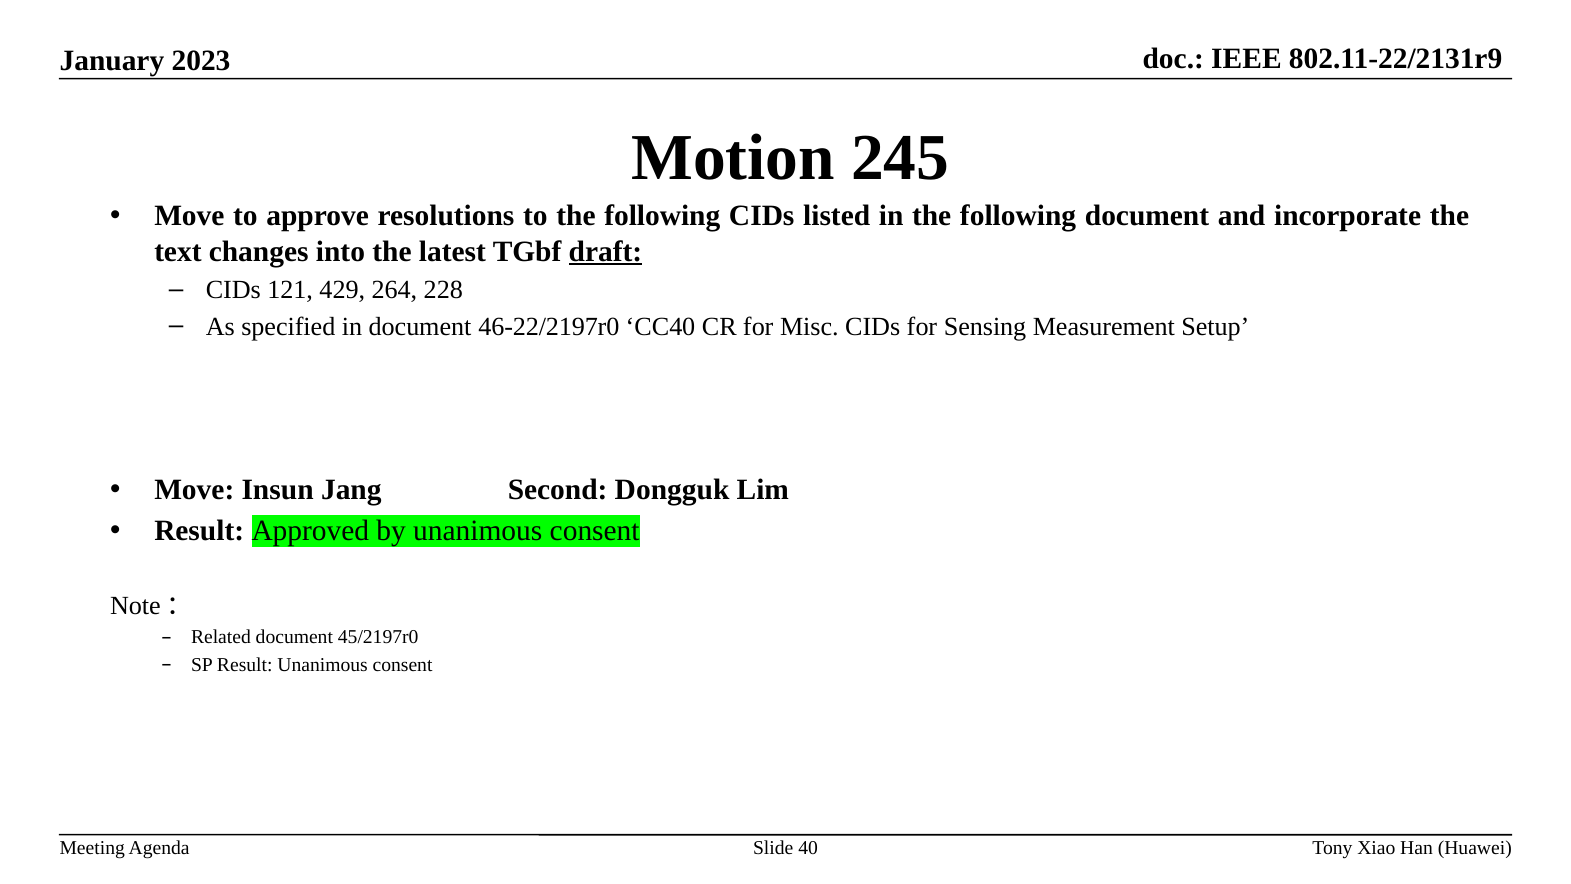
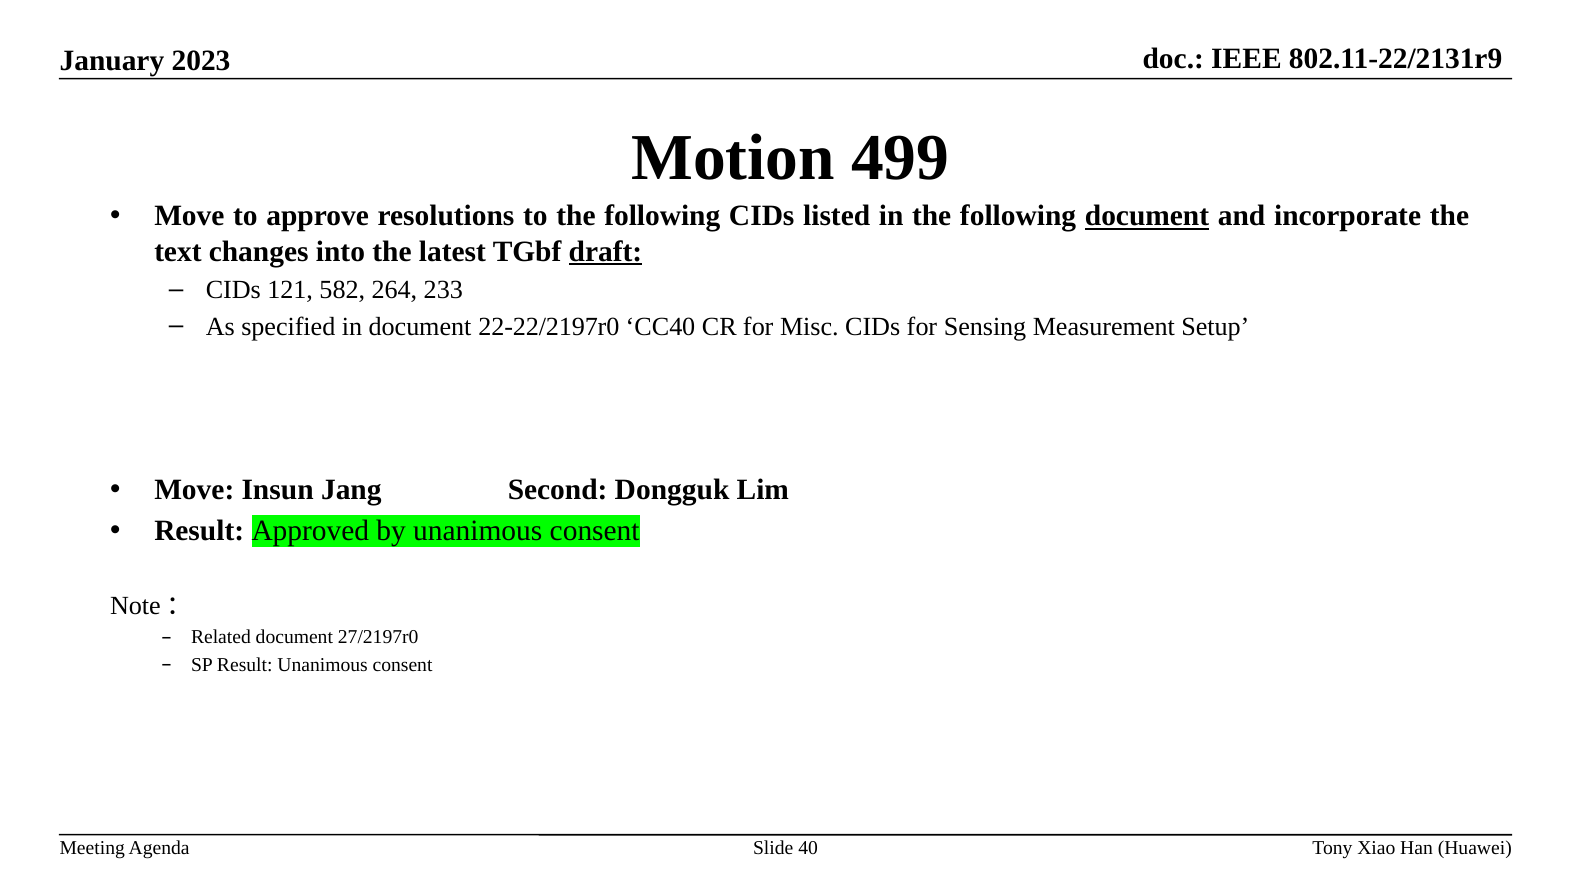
245: 245 -> 499
document at (1147, 216) underline: none -> present
429: 429 -> 582
228: 228 -> 233
46-22/2197r0: 46-22/2197r0 -> 22-22/2197r0
45/2197r0: 45/2197r0 -> 27/2197r0
